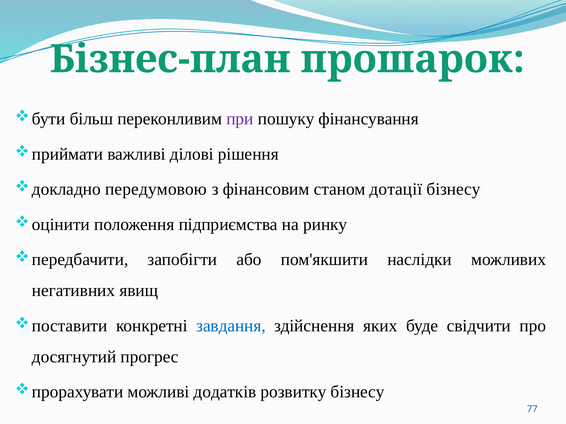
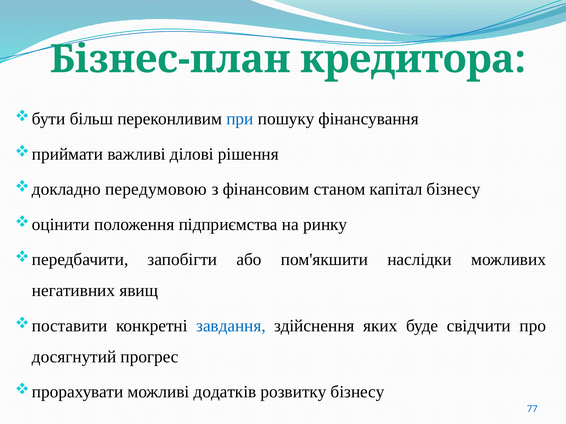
прошарок: прошарок -> кредитора
при colour: purple -> blue
дотації: дотації -> капітал
